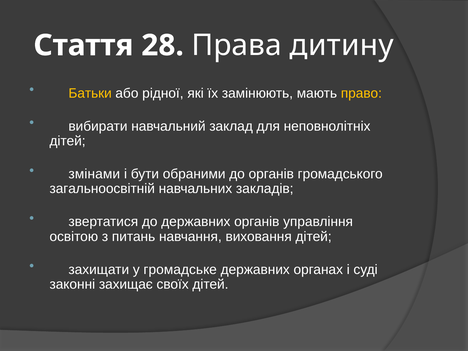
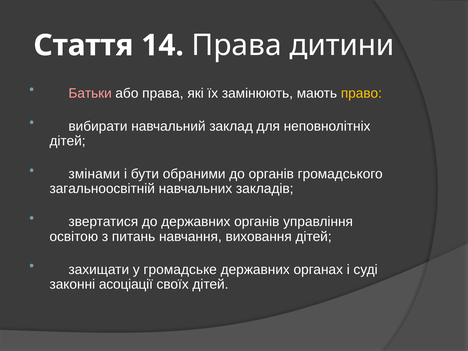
28: 28 -> 14
дитину: дитину -> дитини
Батьки colour: yellow -> pink
або рідної: рідної -> права
захищає: захищає -> асоціації
